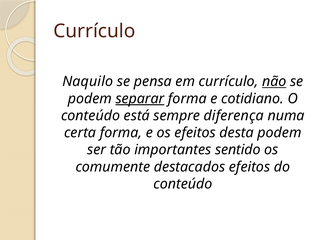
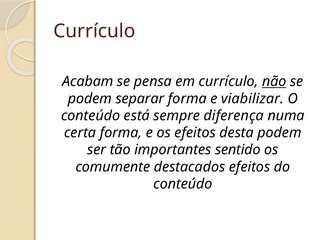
Naquilo: Naquilo -> Acabam
separar underline: present -> none
cotidiano: cotidiano -> viabilizar
